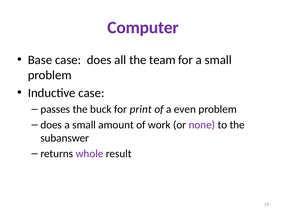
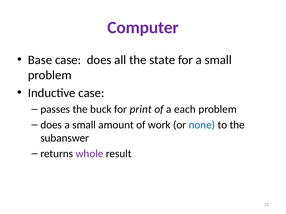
team: team -> state
even: even -> each
none colour: purple -> blue
